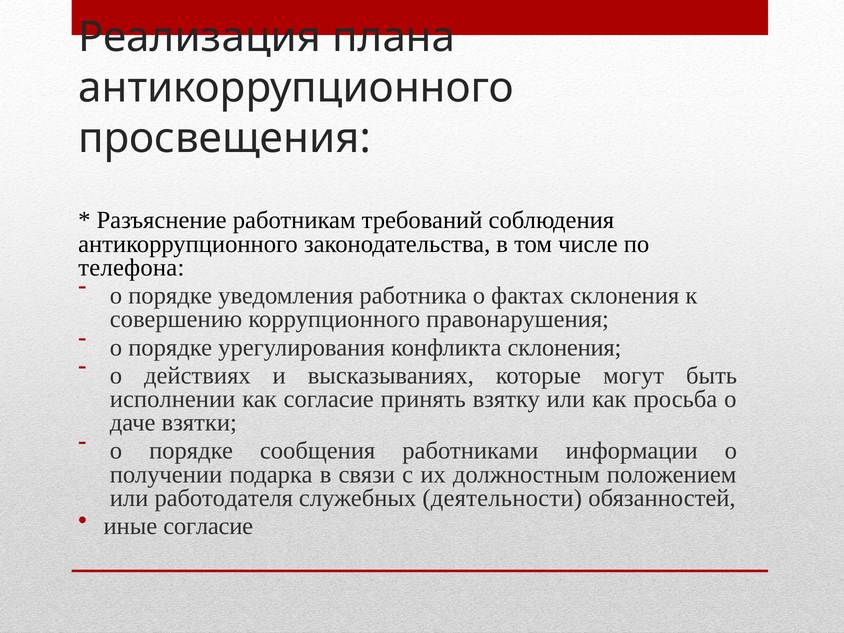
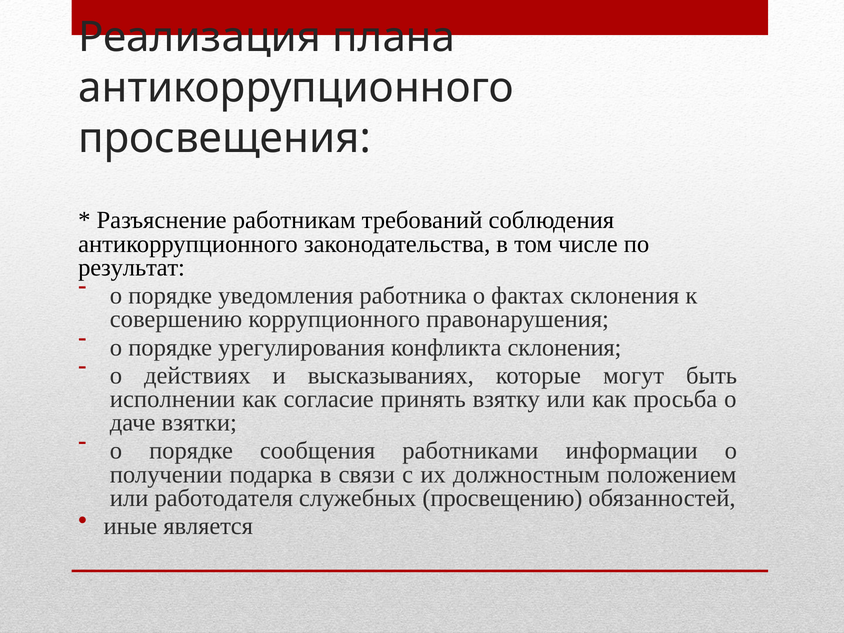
телефона: телефона -> результат
деятельности: деятельности -> просвещению
иные согласие: согласие -> является
